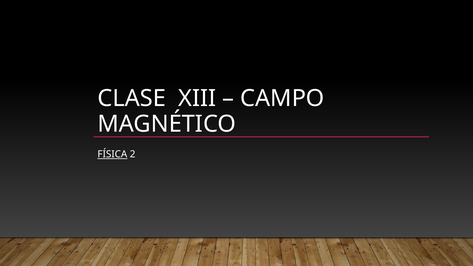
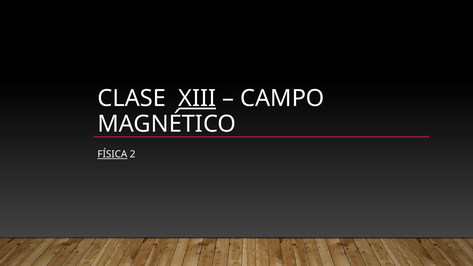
XIII underline: none -> present
